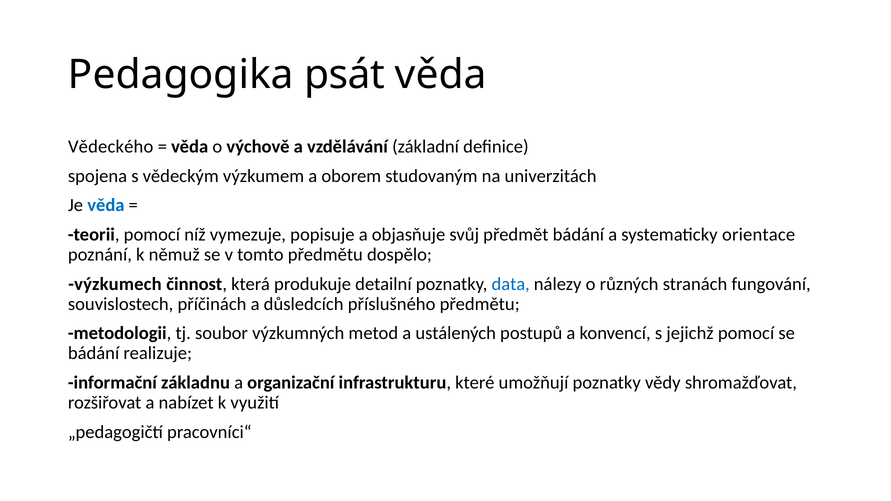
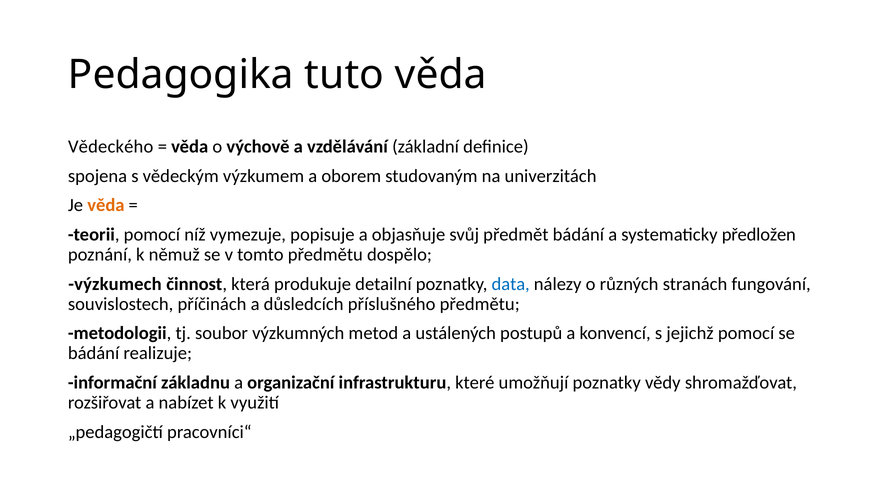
psát: psát -> tuto
věda at (106, 205) colour: blue -> orange
orientace: orientace -> předložen
